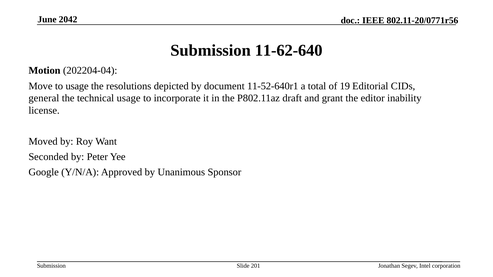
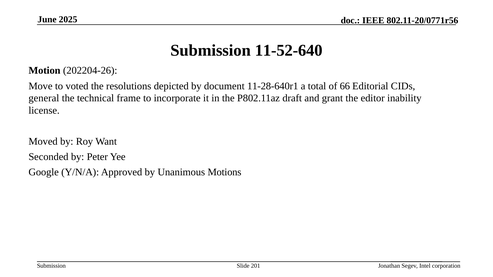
2042: 2042 -> 2025
11-62-640: 11-62-640 -> 11-52-640
202204-04: 202204-04 -> 202204-26
to usage: usage -> voted
11-52-640r1: 11-52-640r1 -> 11-28-640r1
19: 19 -> 66
technical usage: usage -> frame
Sponsor: Sponsor -> Motions
